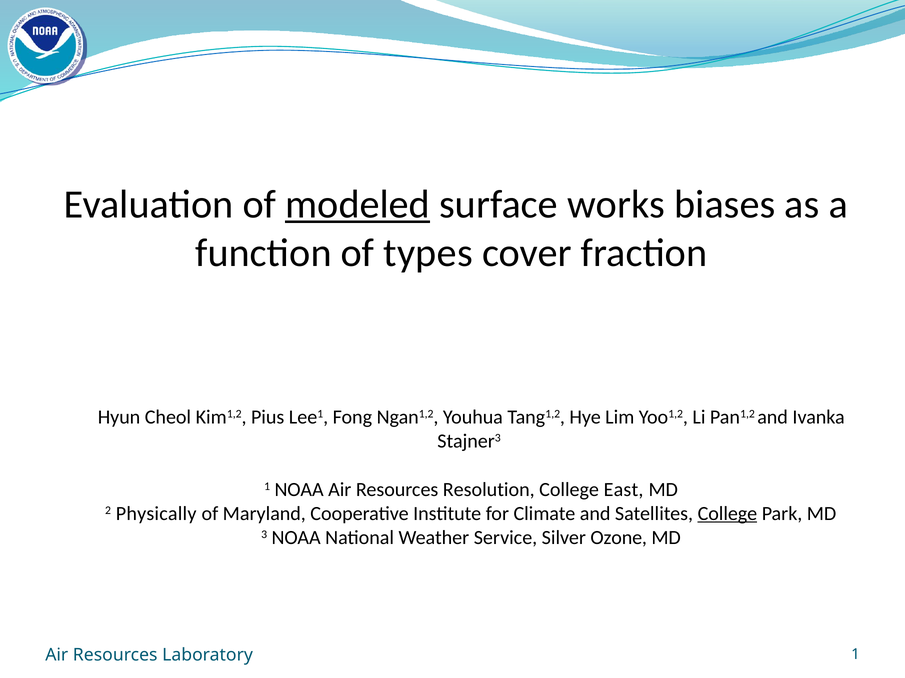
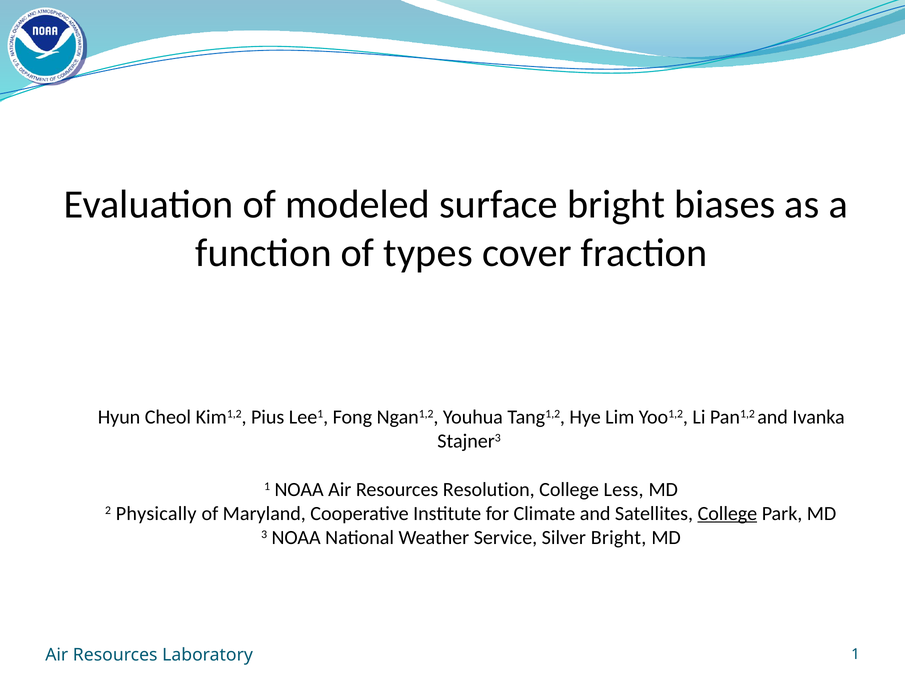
modeled underline: present -> none
surface works: works -> bright
East: East -> Less
Silver Ozone: Ozone -> Bright
